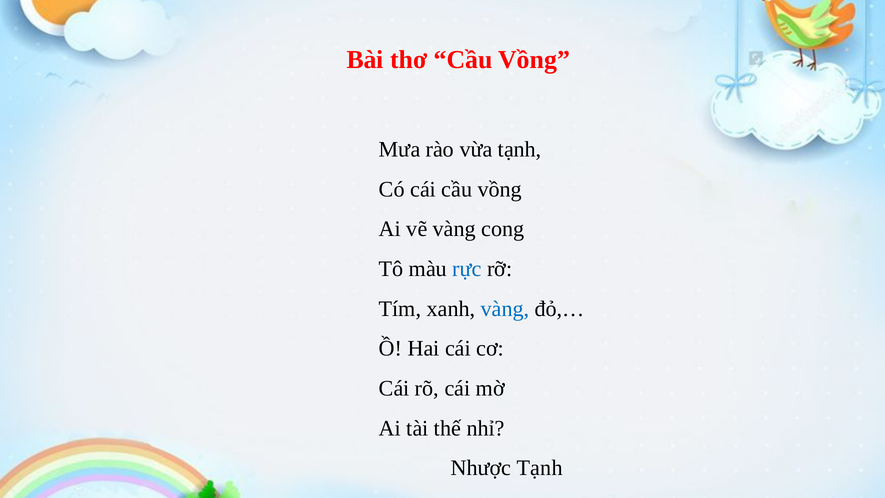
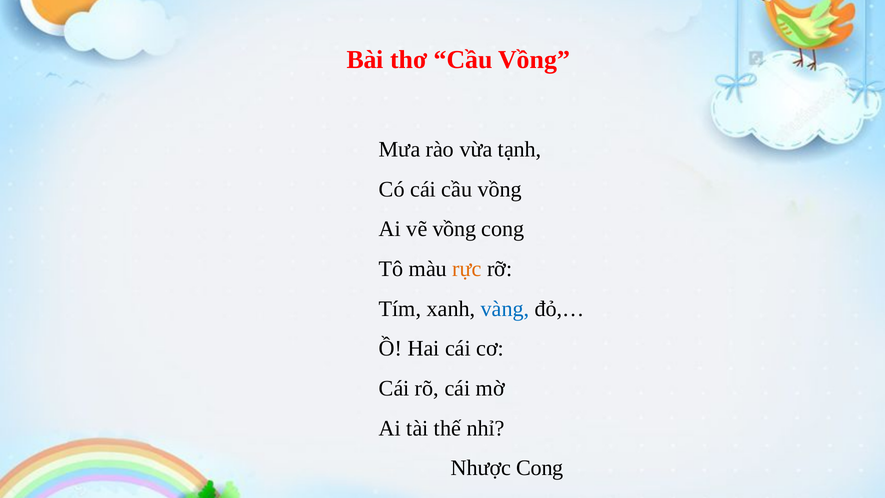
vẽ vàng: vàng -> vồng
rực colour: blue -> orange
Nhược Tạnh: Tạnh -> Cong
